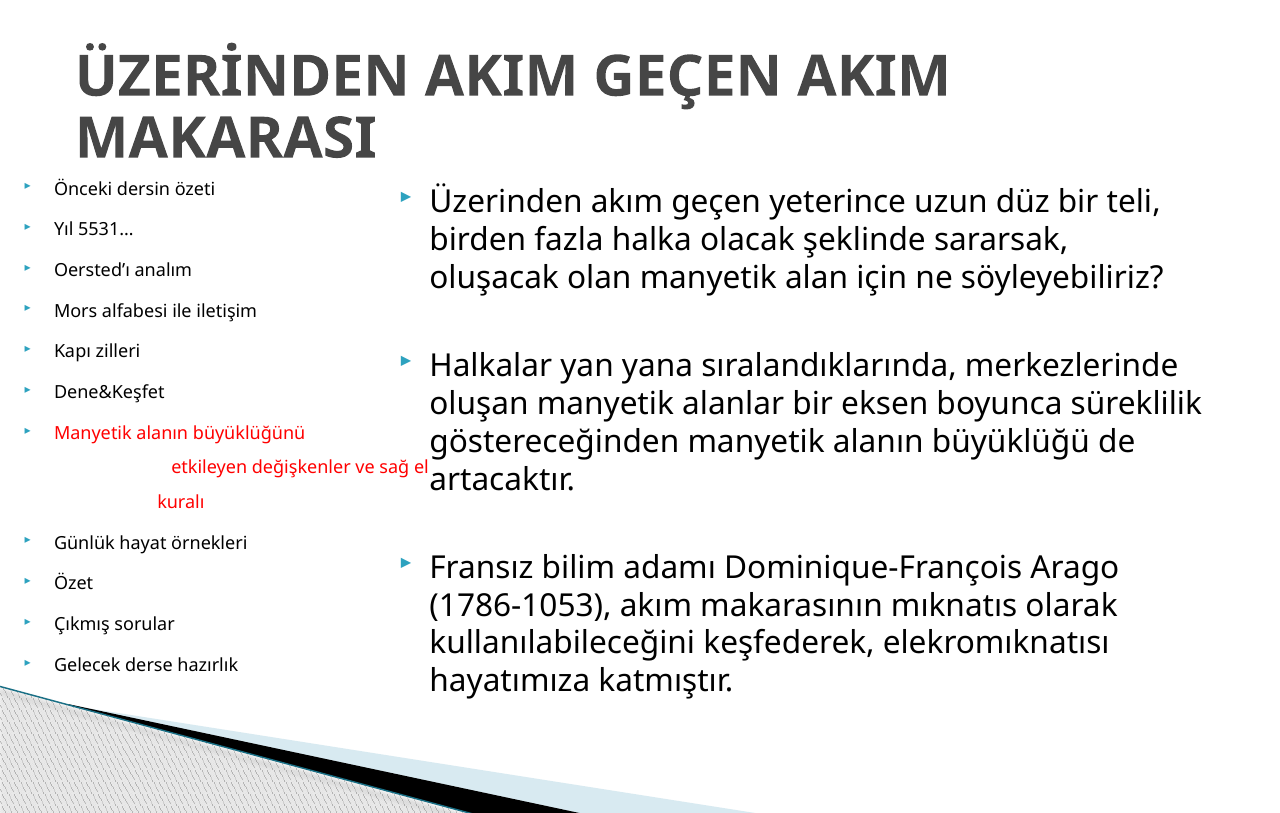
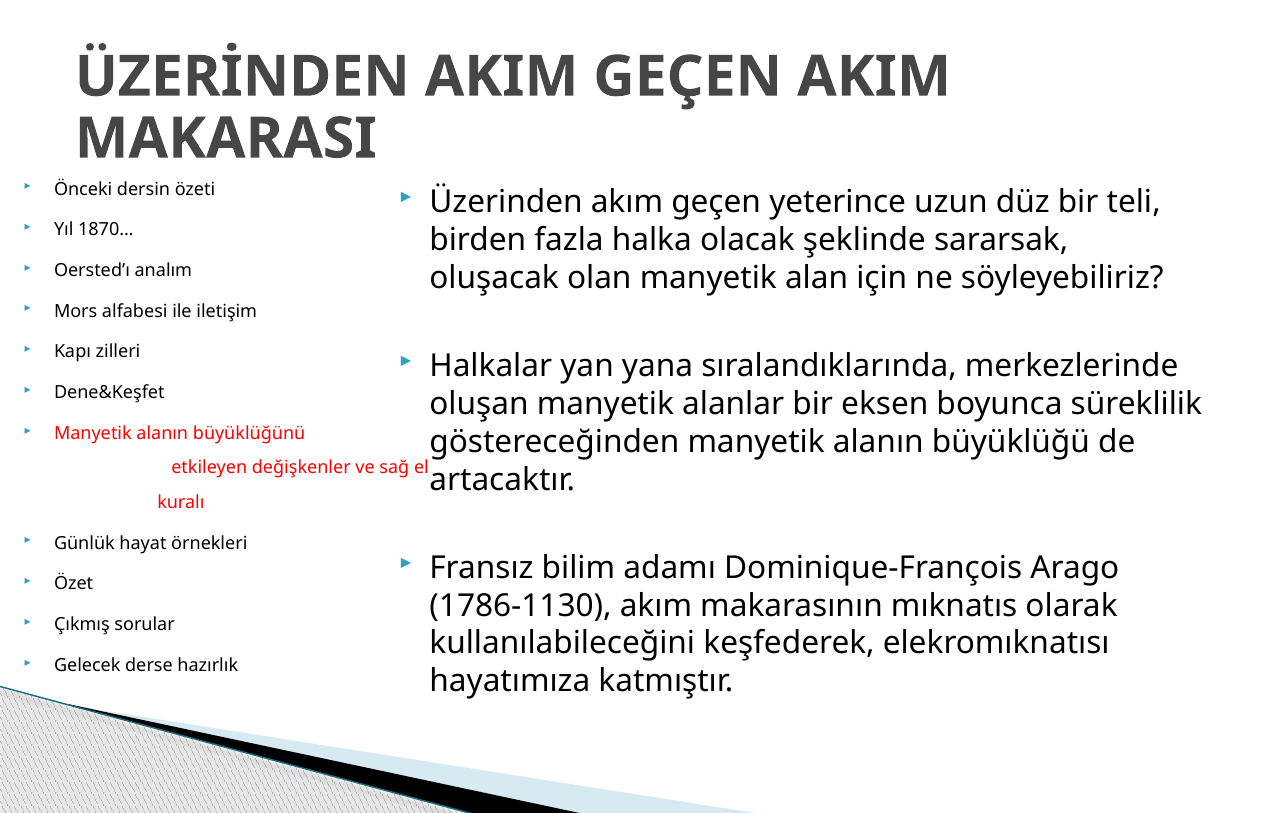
5531…: 5531… -> 1870…
1786-1053: 1786-1053 -> 1786-1130
